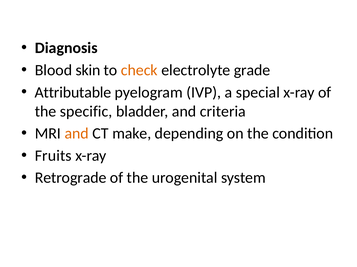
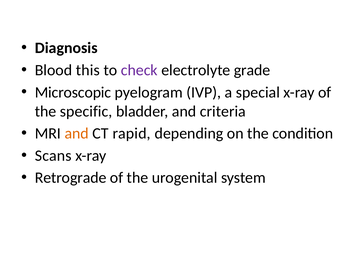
skin: skin -> this
check colour: orange -> purple
Attributable: Attributable -> Microscopic
make: make -> rapid
Fruits: Fruits -> Scans
